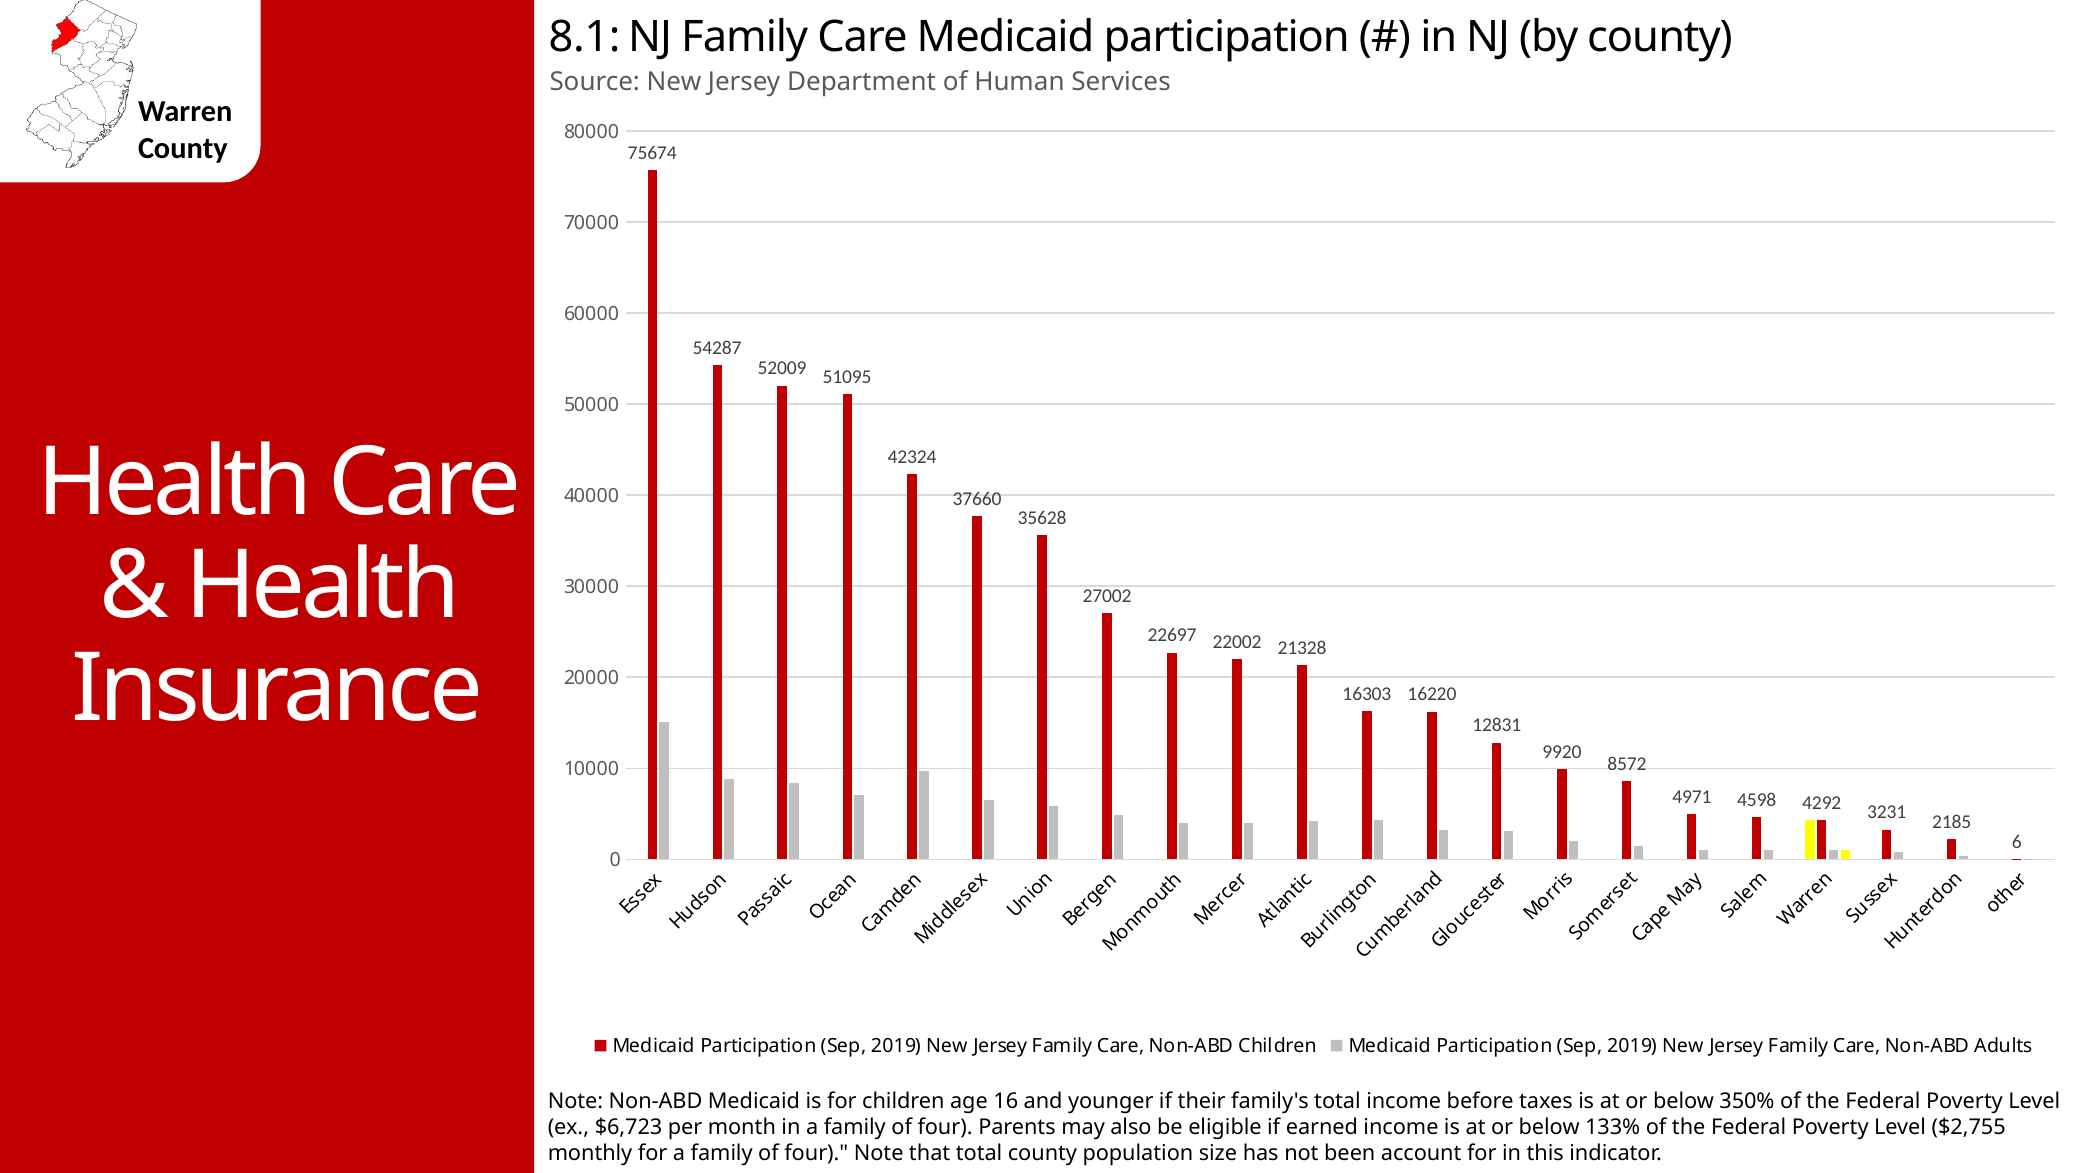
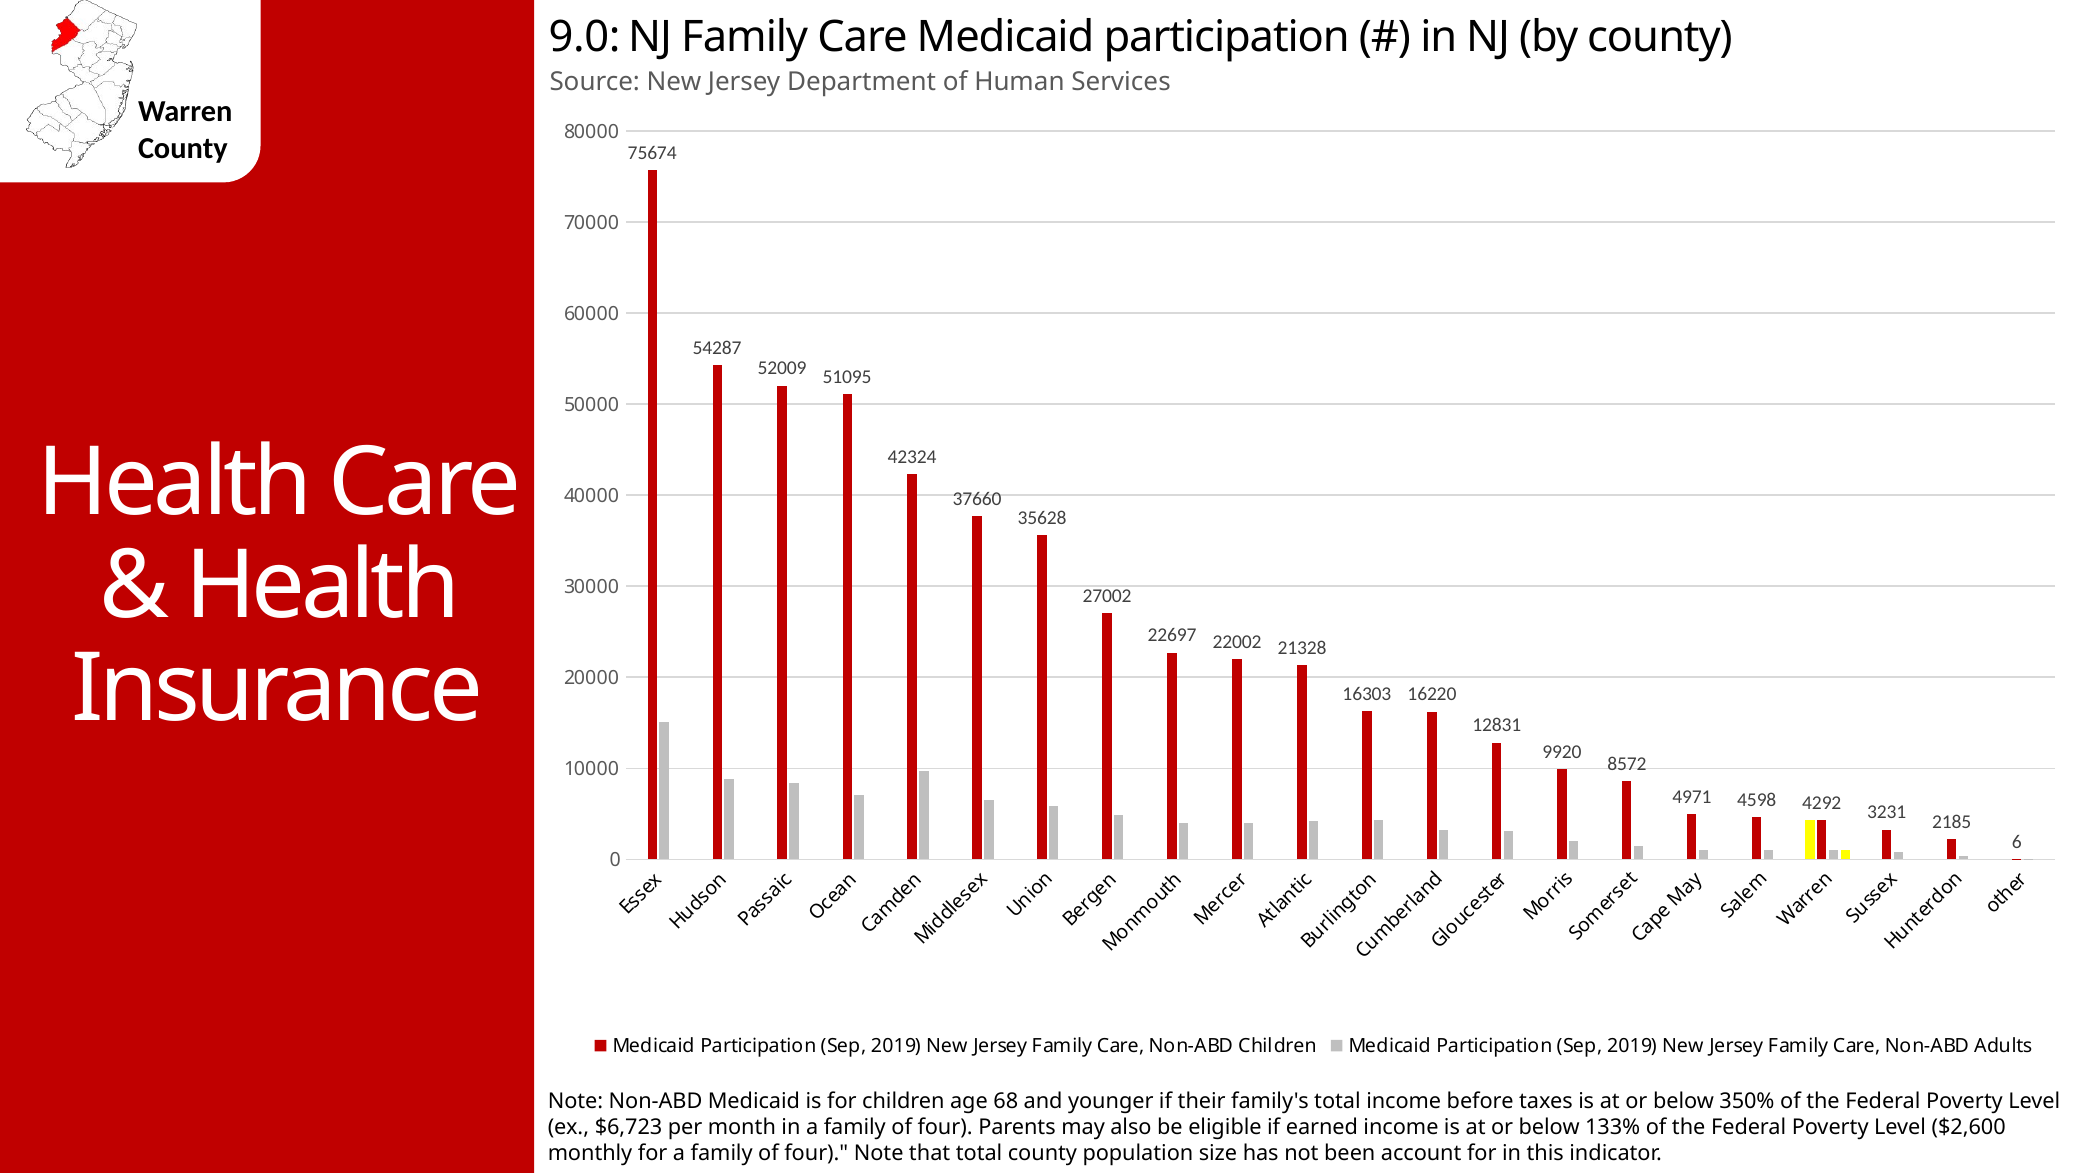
8.1: 8.1 -> 9.0
16: 16 -> 68
$2,755: $2,755 -> $2,600
